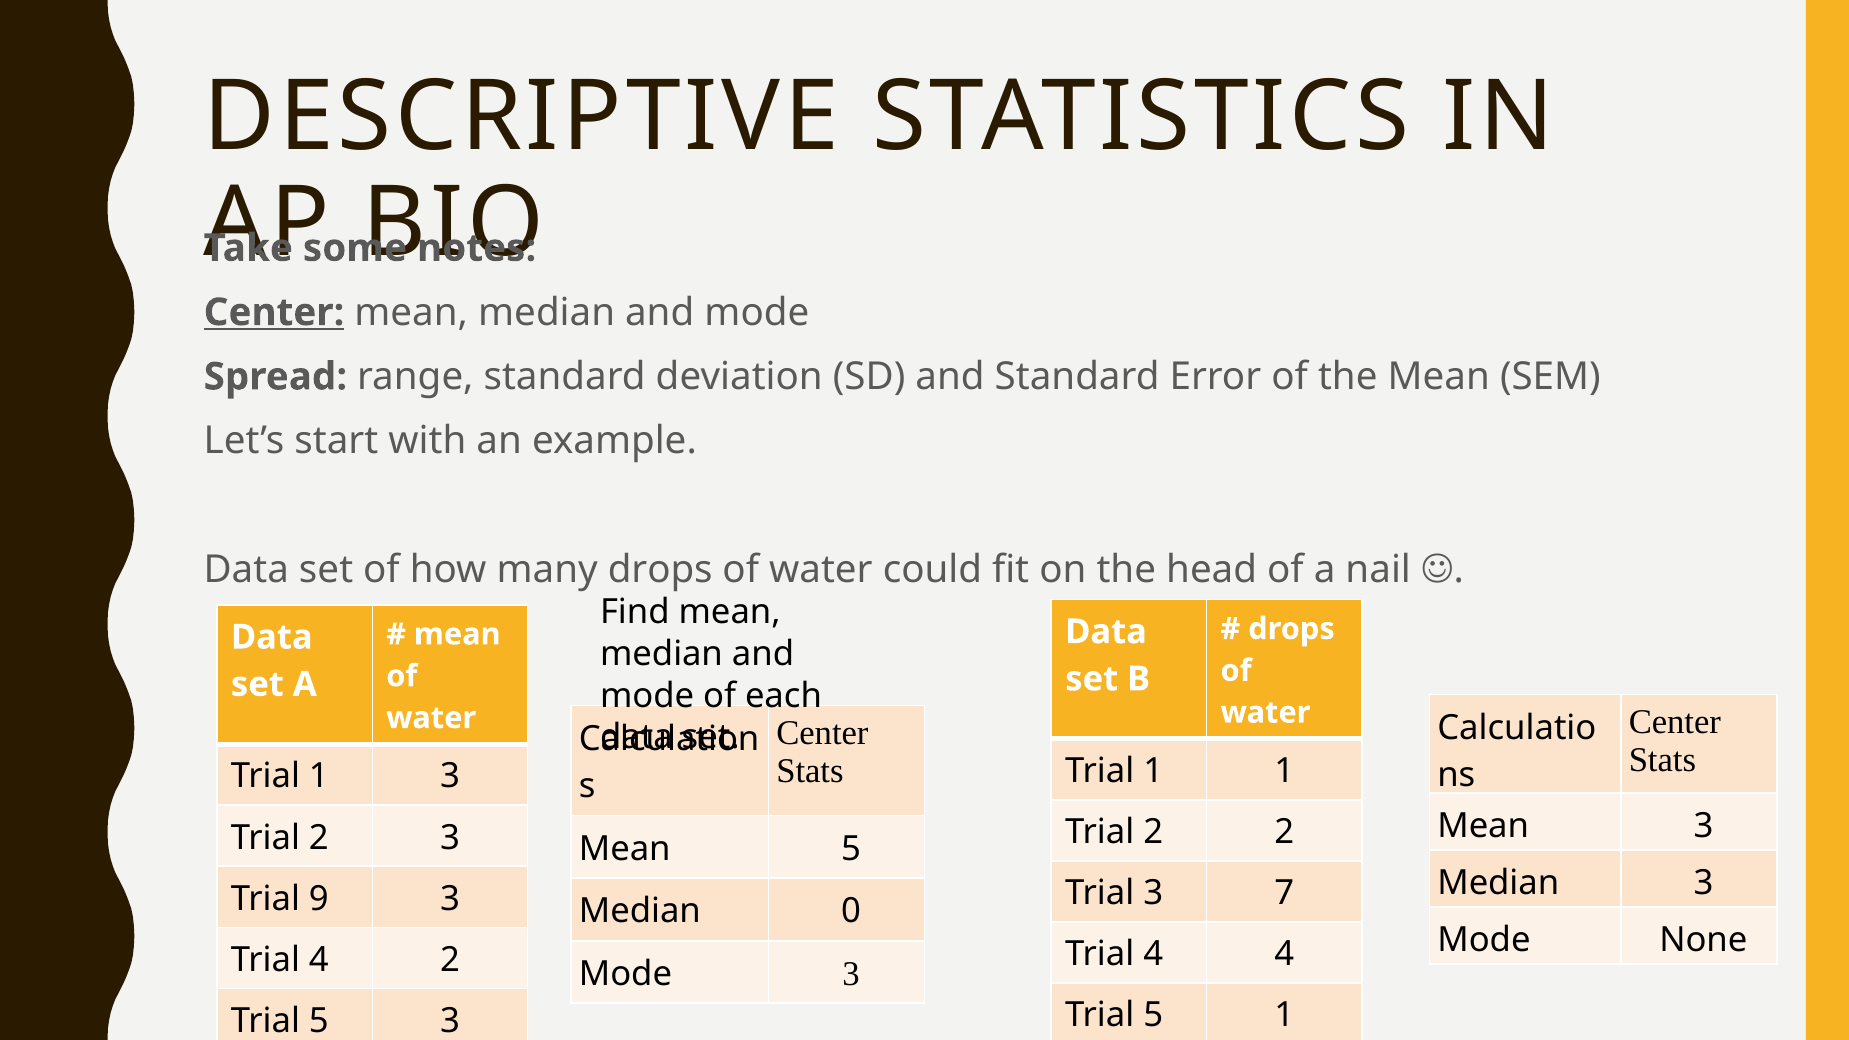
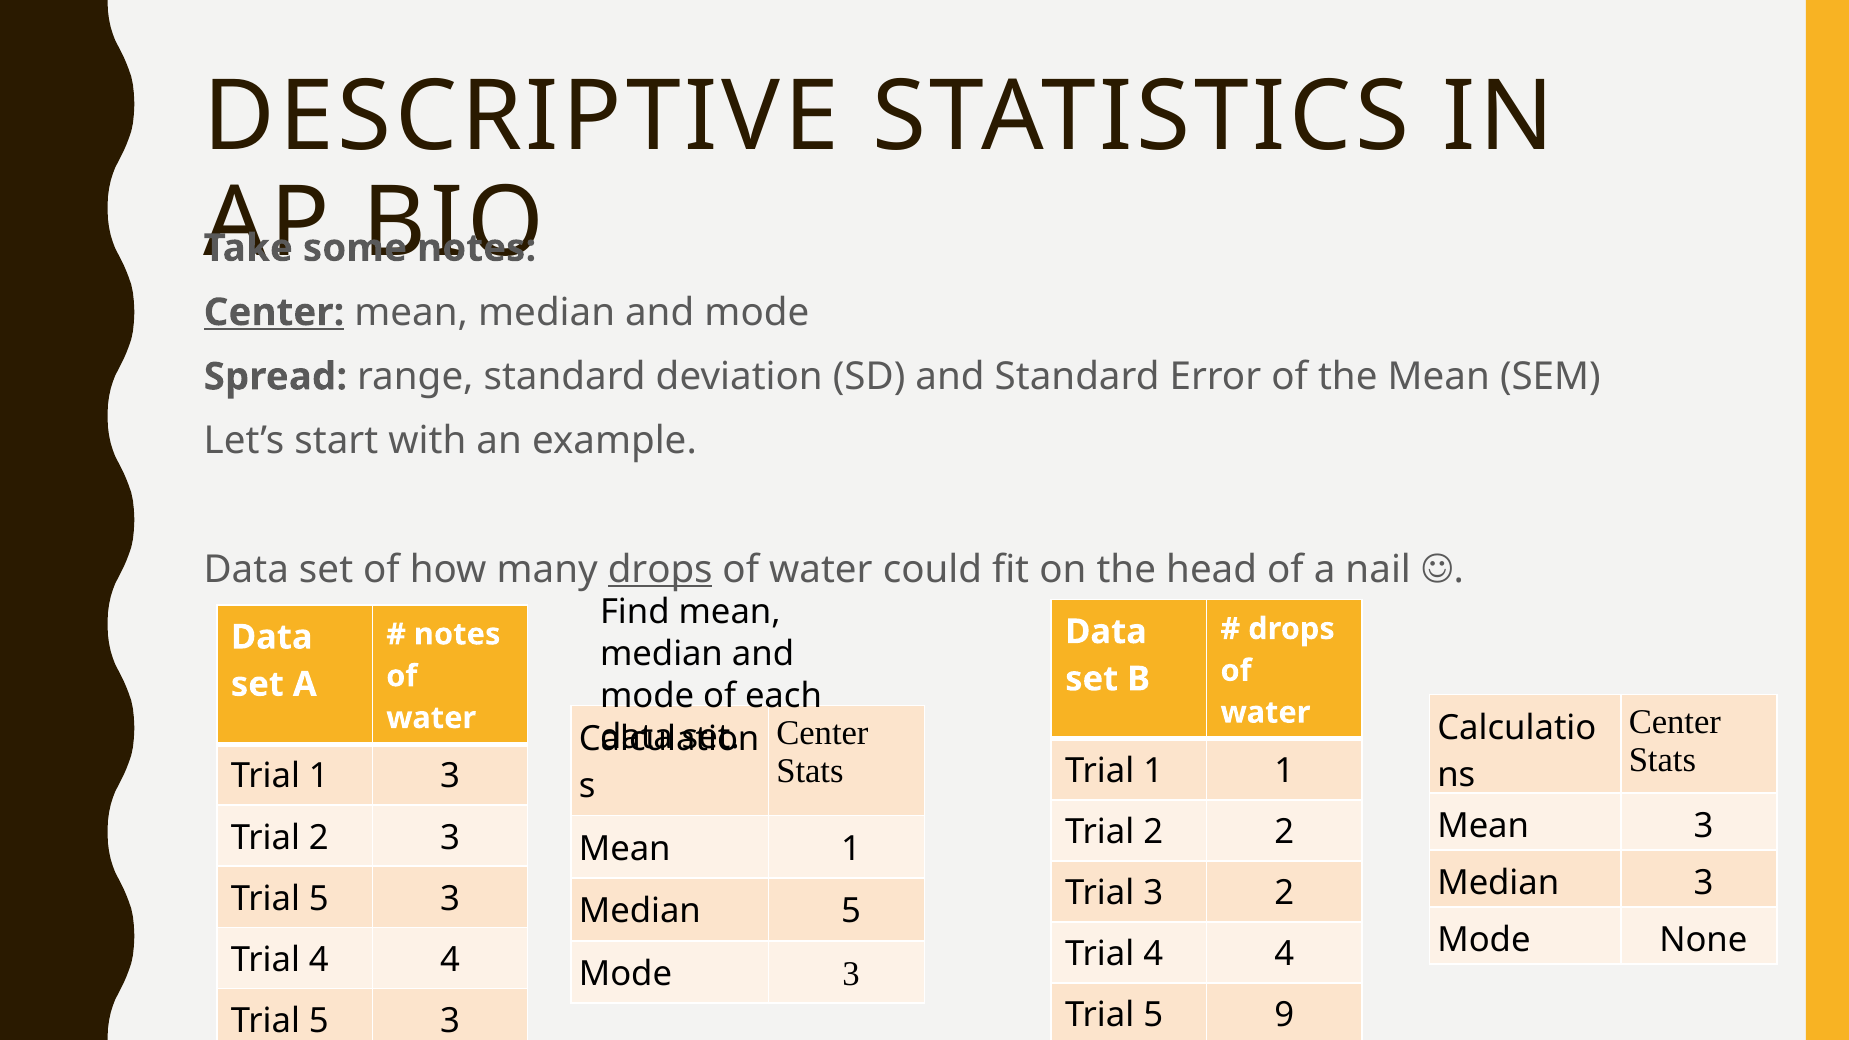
drops at (660, 570) underline: none -> present
mean at (457, 634): mean -> notes
Mean 5: 5 -> 1
3 7: 7 -> 2
9 at (319, 899): 9 -> 5
Median 0: 0 -> 5
2 at (450, 960): 2 -> 4
5 1: 1 -> 9
